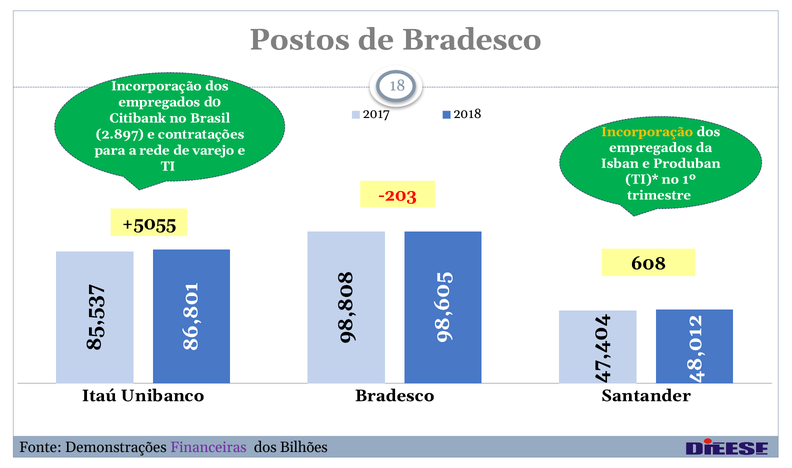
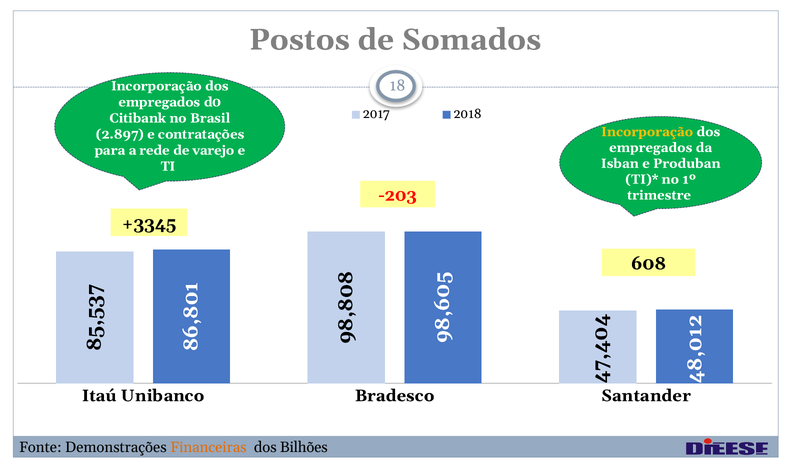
de Bradesco: Bradesco -> Somados
+5055: +5055 -> +3345
Financeiras colour: purple -> orange
